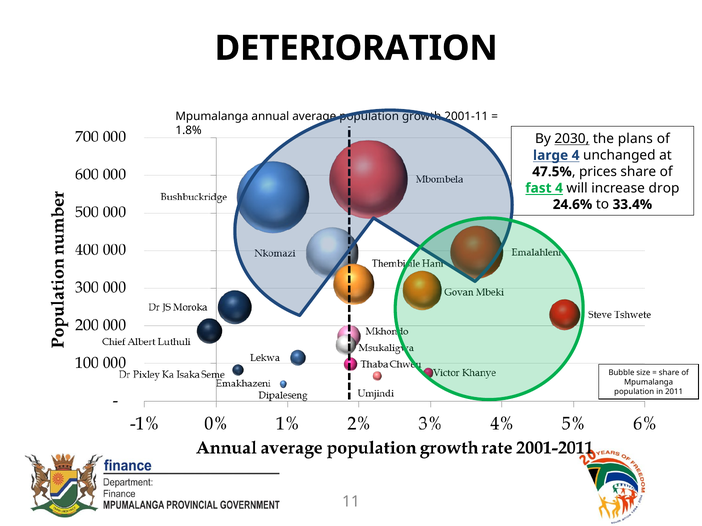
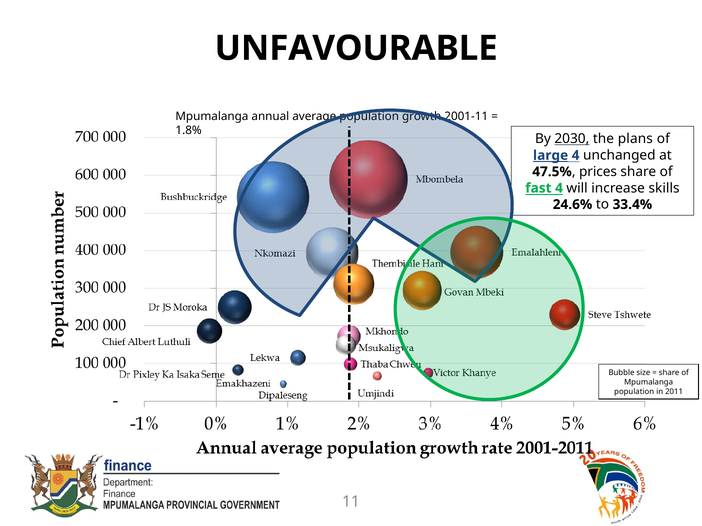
DETERIORATION: DETERIORATION -> UNFAVOURABLE
large underline: none -> present
drop: drop -> skills
